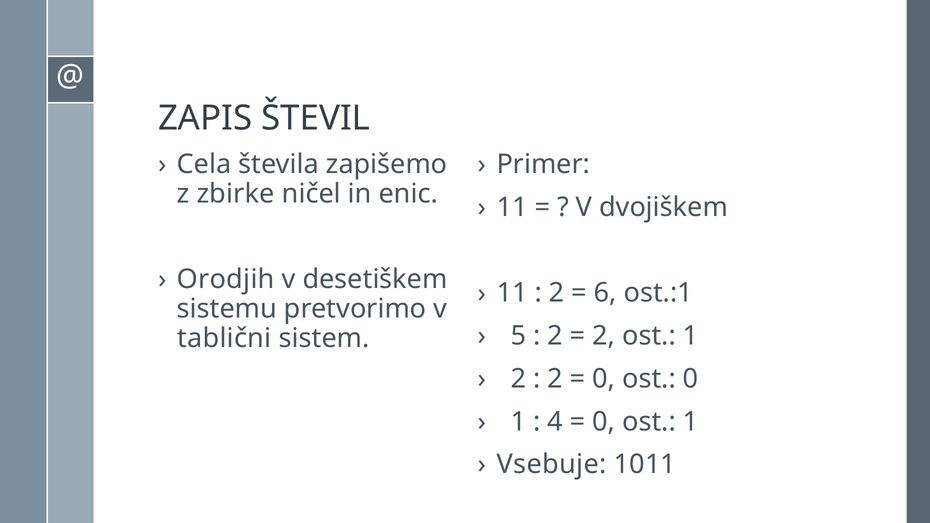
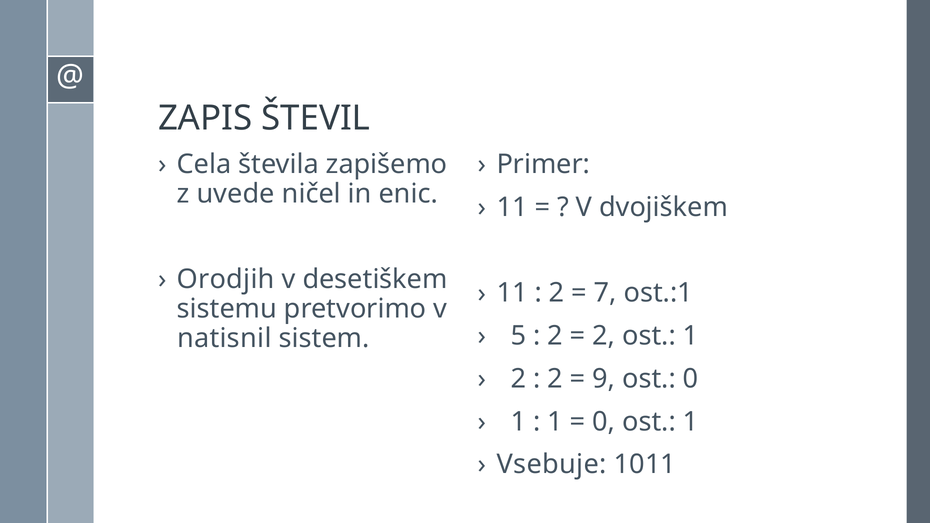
zbirke: zbirke -> uvede
6: 6 -> 7
tablični: tablični -> natisnil
0 at (604, 379): 0 -> 9
4 at (555, 422): 4 -> 1
